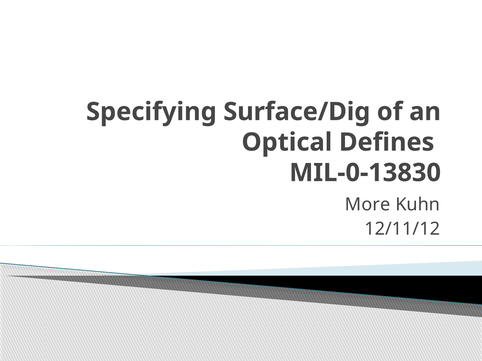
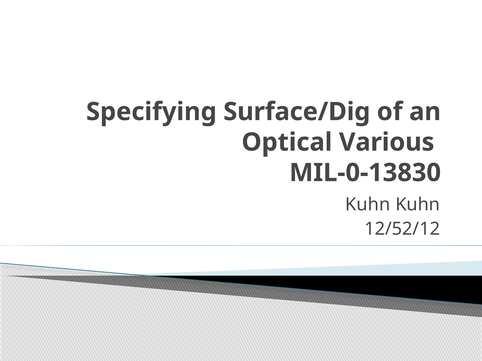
Defines: Defines -> Various
More at (368, 205): More -> Kuhn
12/11/12: 12/11/12 -> 12/52/12
